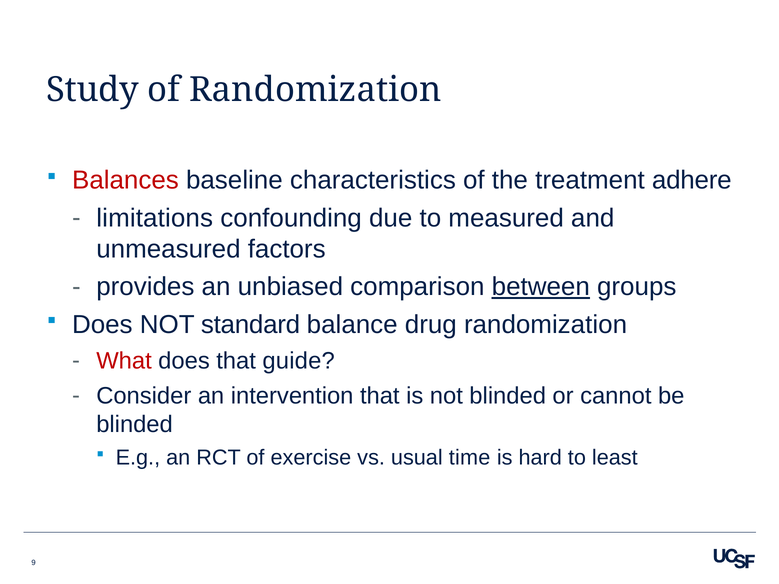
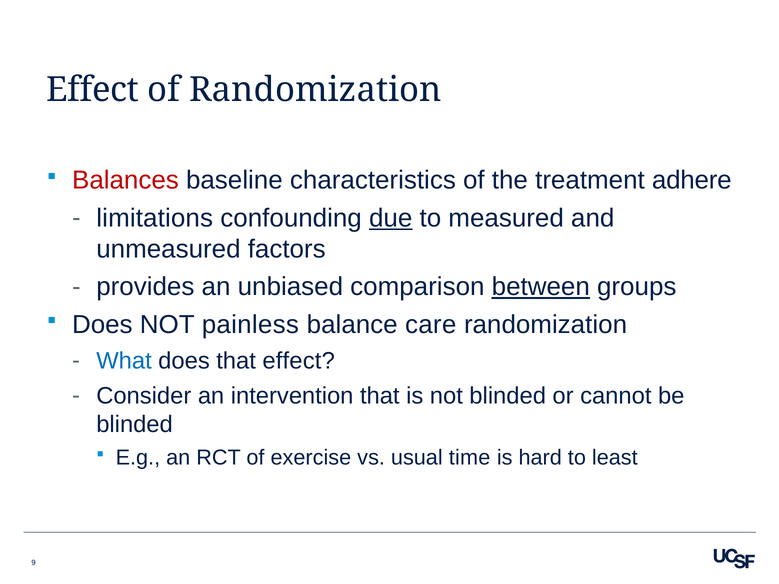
Study at (93, 90): Study -> Effect
due underline: none -> present
standard: standard -> painless
drug: drug -> care
What colour: red -> blue
that guide: guide -> effect
